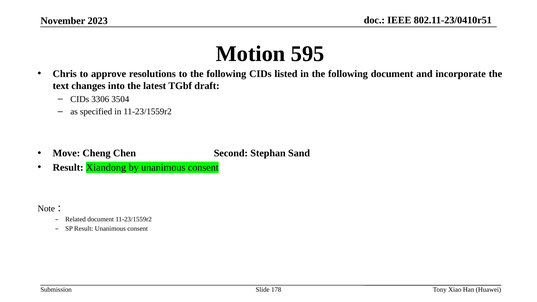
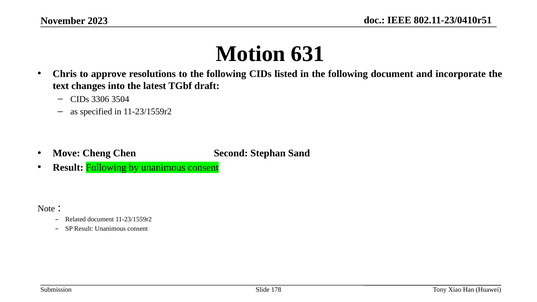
595: 595 -> 631
Result Xiandong: Xiandong -> Following
